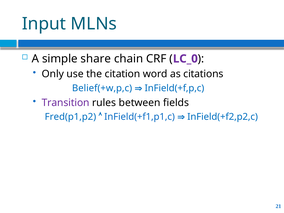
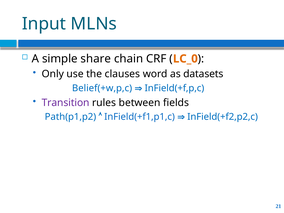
LC_0 colour: purple -> orange
citation: citation -> clauses
citations: citations -> datasets
Fred(p1,p2: Fred(p1,p2 -> Path(p1,p2
